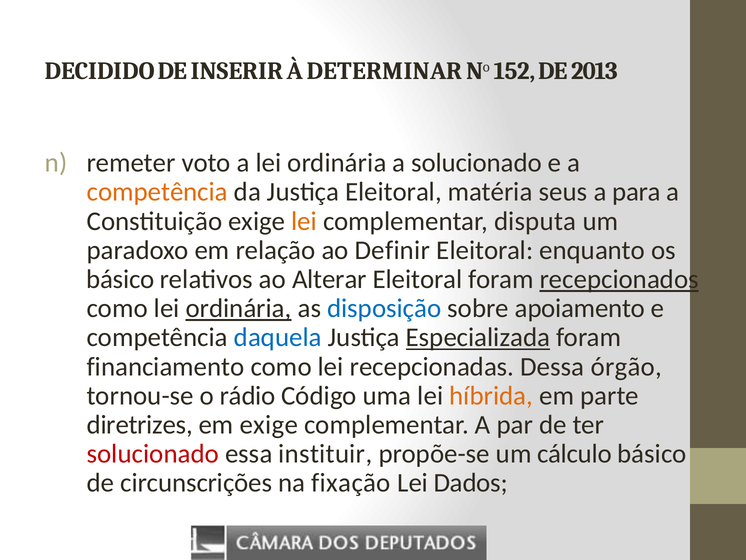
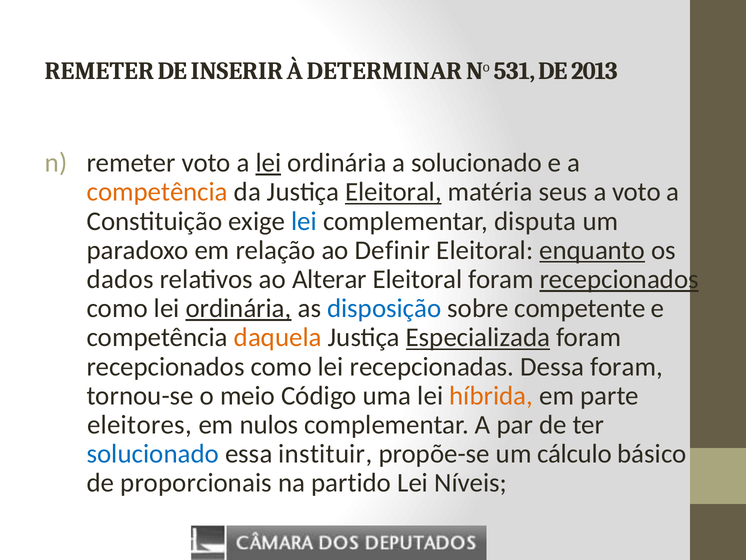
DECIDIDO at (100, 71): DECIDIDO -> REMETER
152: 152 -> 531
lei at (268, 163) underline: none -> present
Eleitoral at (393, 192) underline: none -> present
a para: para -> voto
lei at (304, 221) colour: orange -> blue
enquanto underline: none -> present
básico at (120, 279): básico -> dados
apoiamento: apoiamento -> competente
daquela colour: blue -> orange
financiamento at (166, 366): financiamento -> recepcionados
Dessa órgão: órgão -> foram
rádio: rádio -> meio
diretrizes: diretrizes -> eleitores
em exige: exige -> nulos
solucionado at (153, 454) colour: red -> blue
circunscrições: circunscrições -> proporcionais
fixação: fixação -> partido
Dados: Dados -> Níveis
